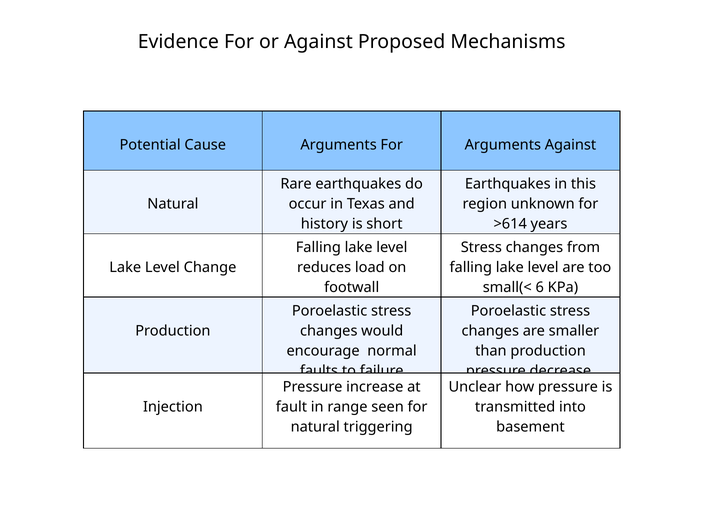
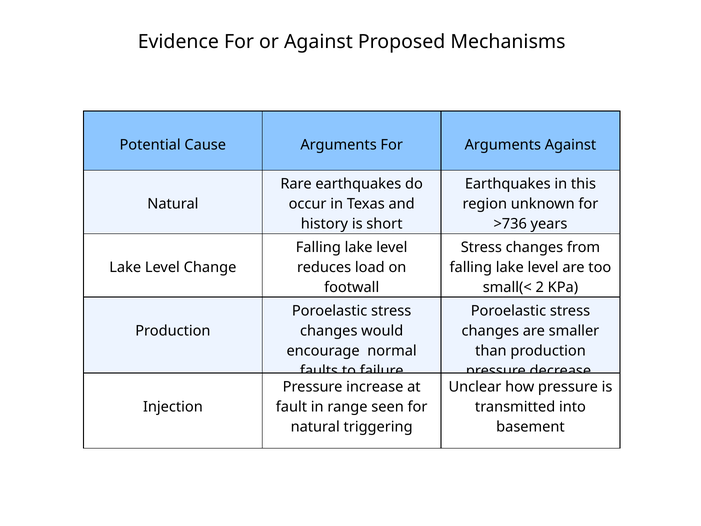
>614: >614 -> >736
6: 6 -> 2
